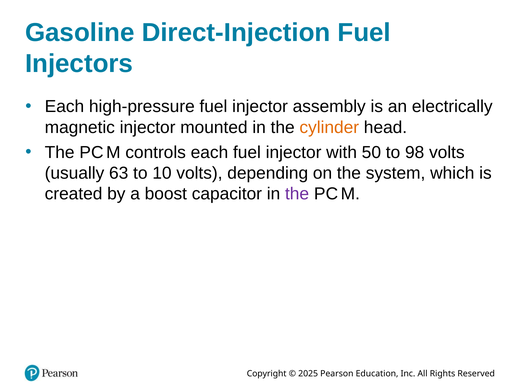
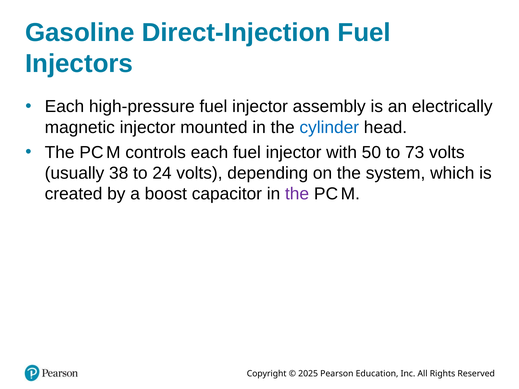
cylinder colour: orange -> blue
98: 98 -> 73
63: 63 -> 38
10: 10 -> 24
